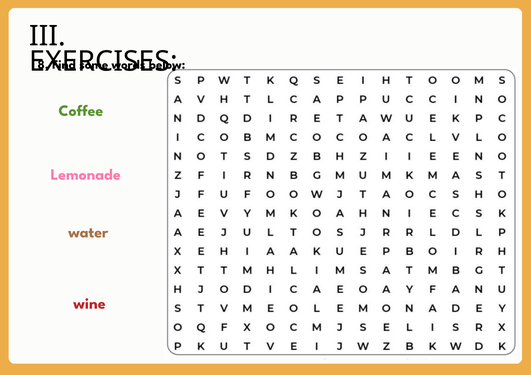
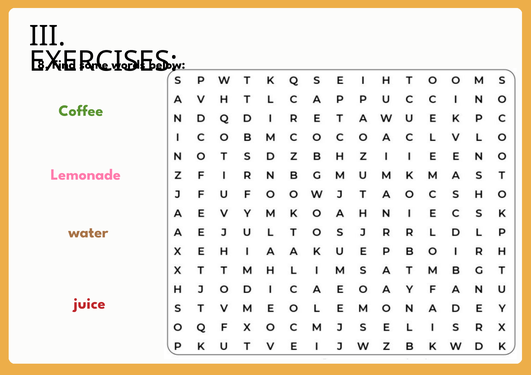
wine: wine -> juice
